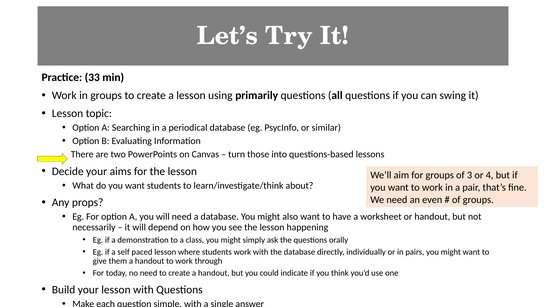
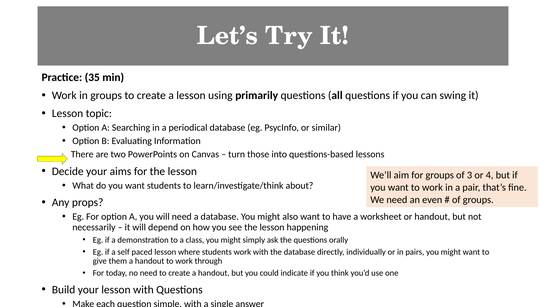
33: 33 -> 35
